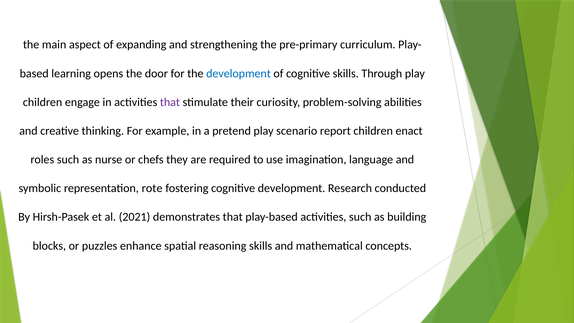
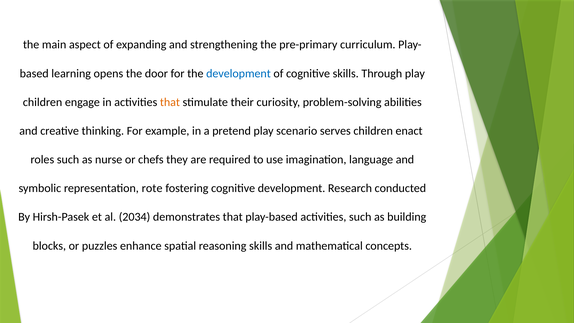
that at (170, 102) colour: purple -> orange
report: report -> serves
2021: 2021 -> 2034
